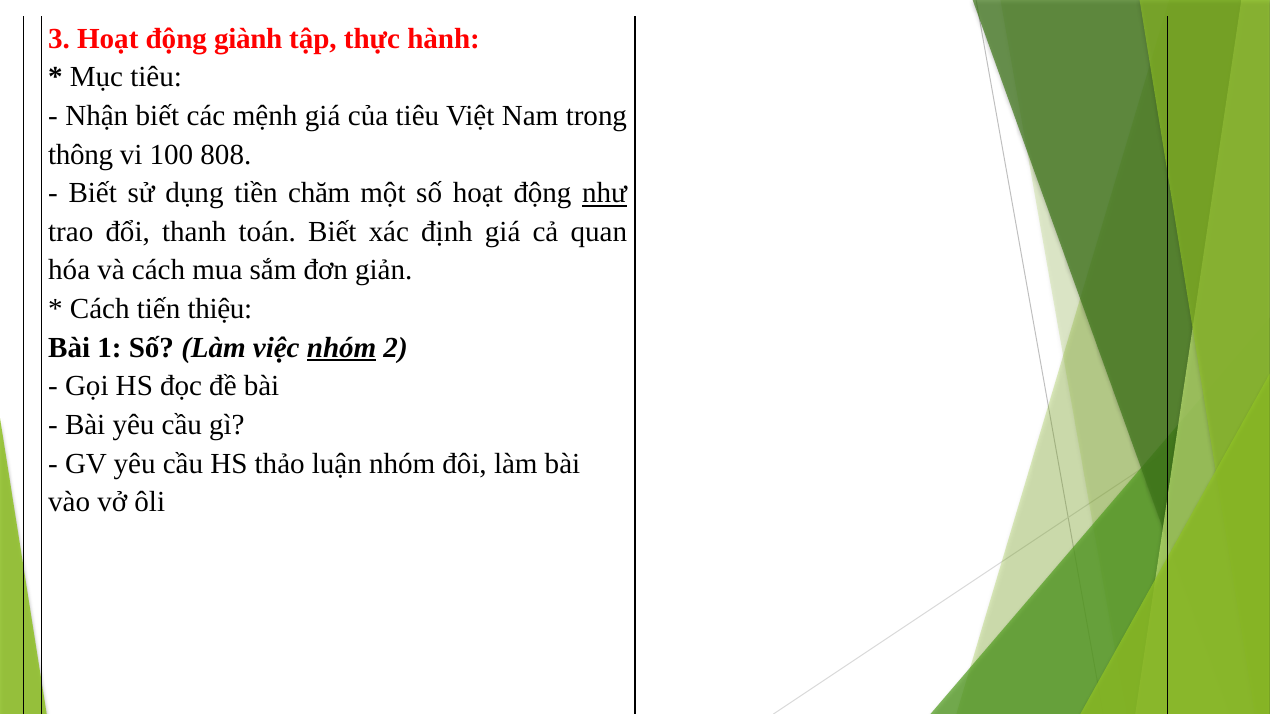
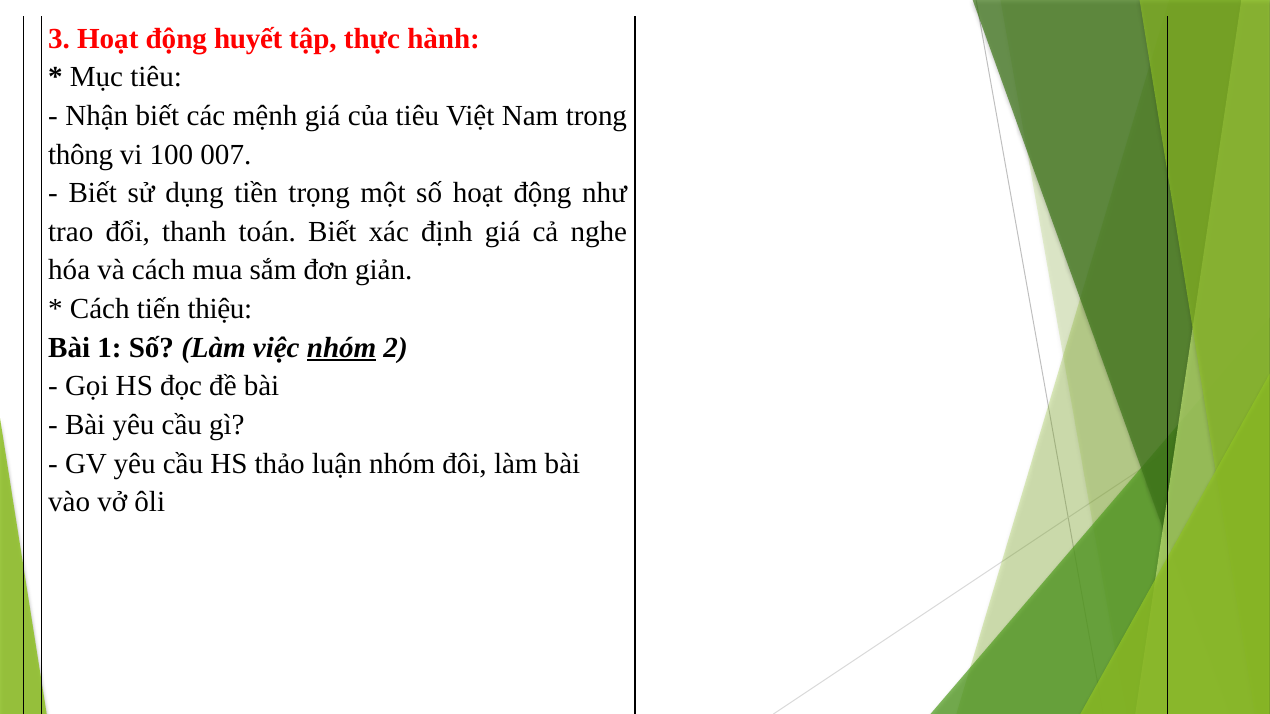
giành: giành -> huyết
808: 808 -> 007
chăm: chăm -> trọng
như underline: present -> none
quan: quan -> nghe
